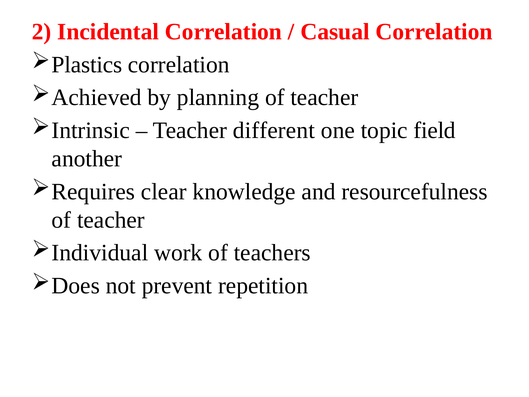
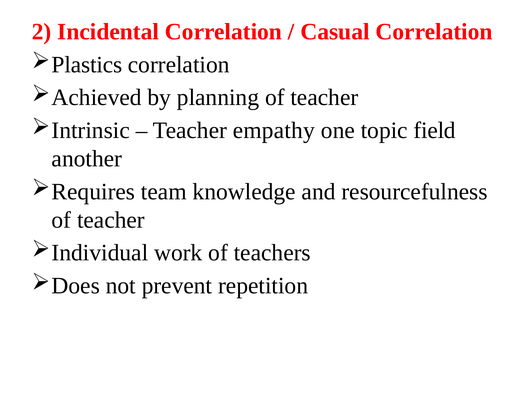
different: different -> empathy
clear: clear -> team
